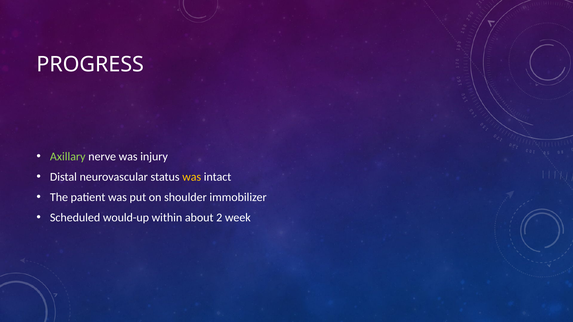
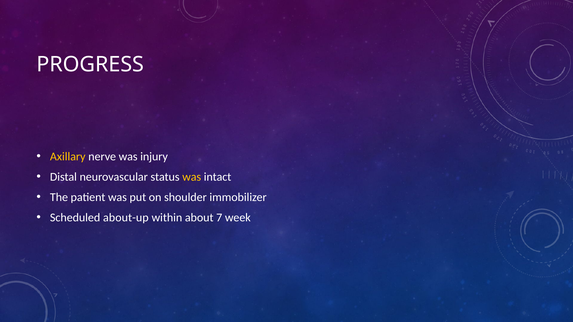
Axillary colour: light green -> yellow
would-up: would-up -> about-up
2: 2 -> 7
